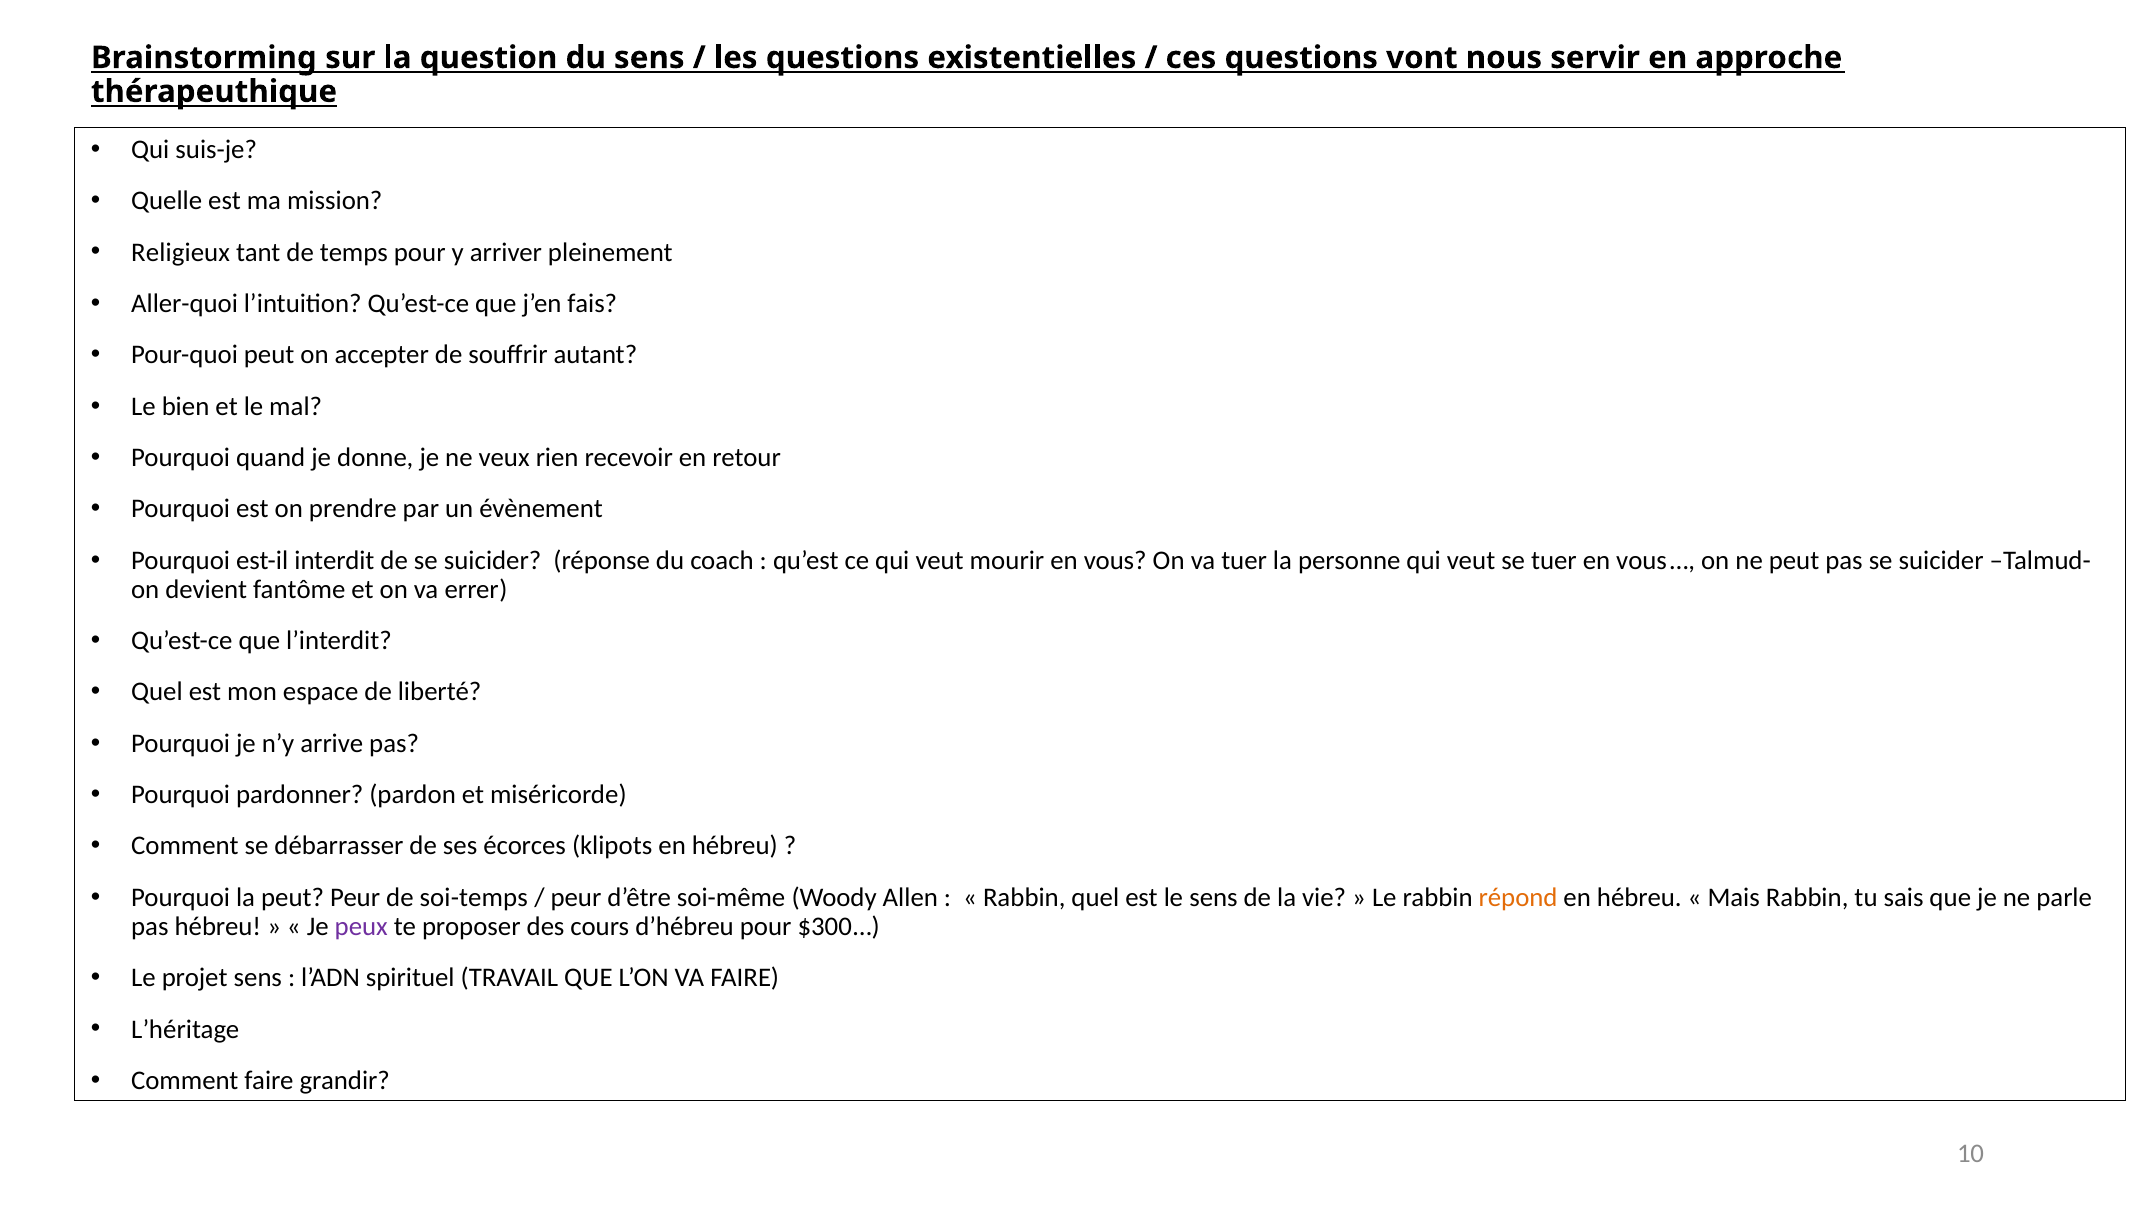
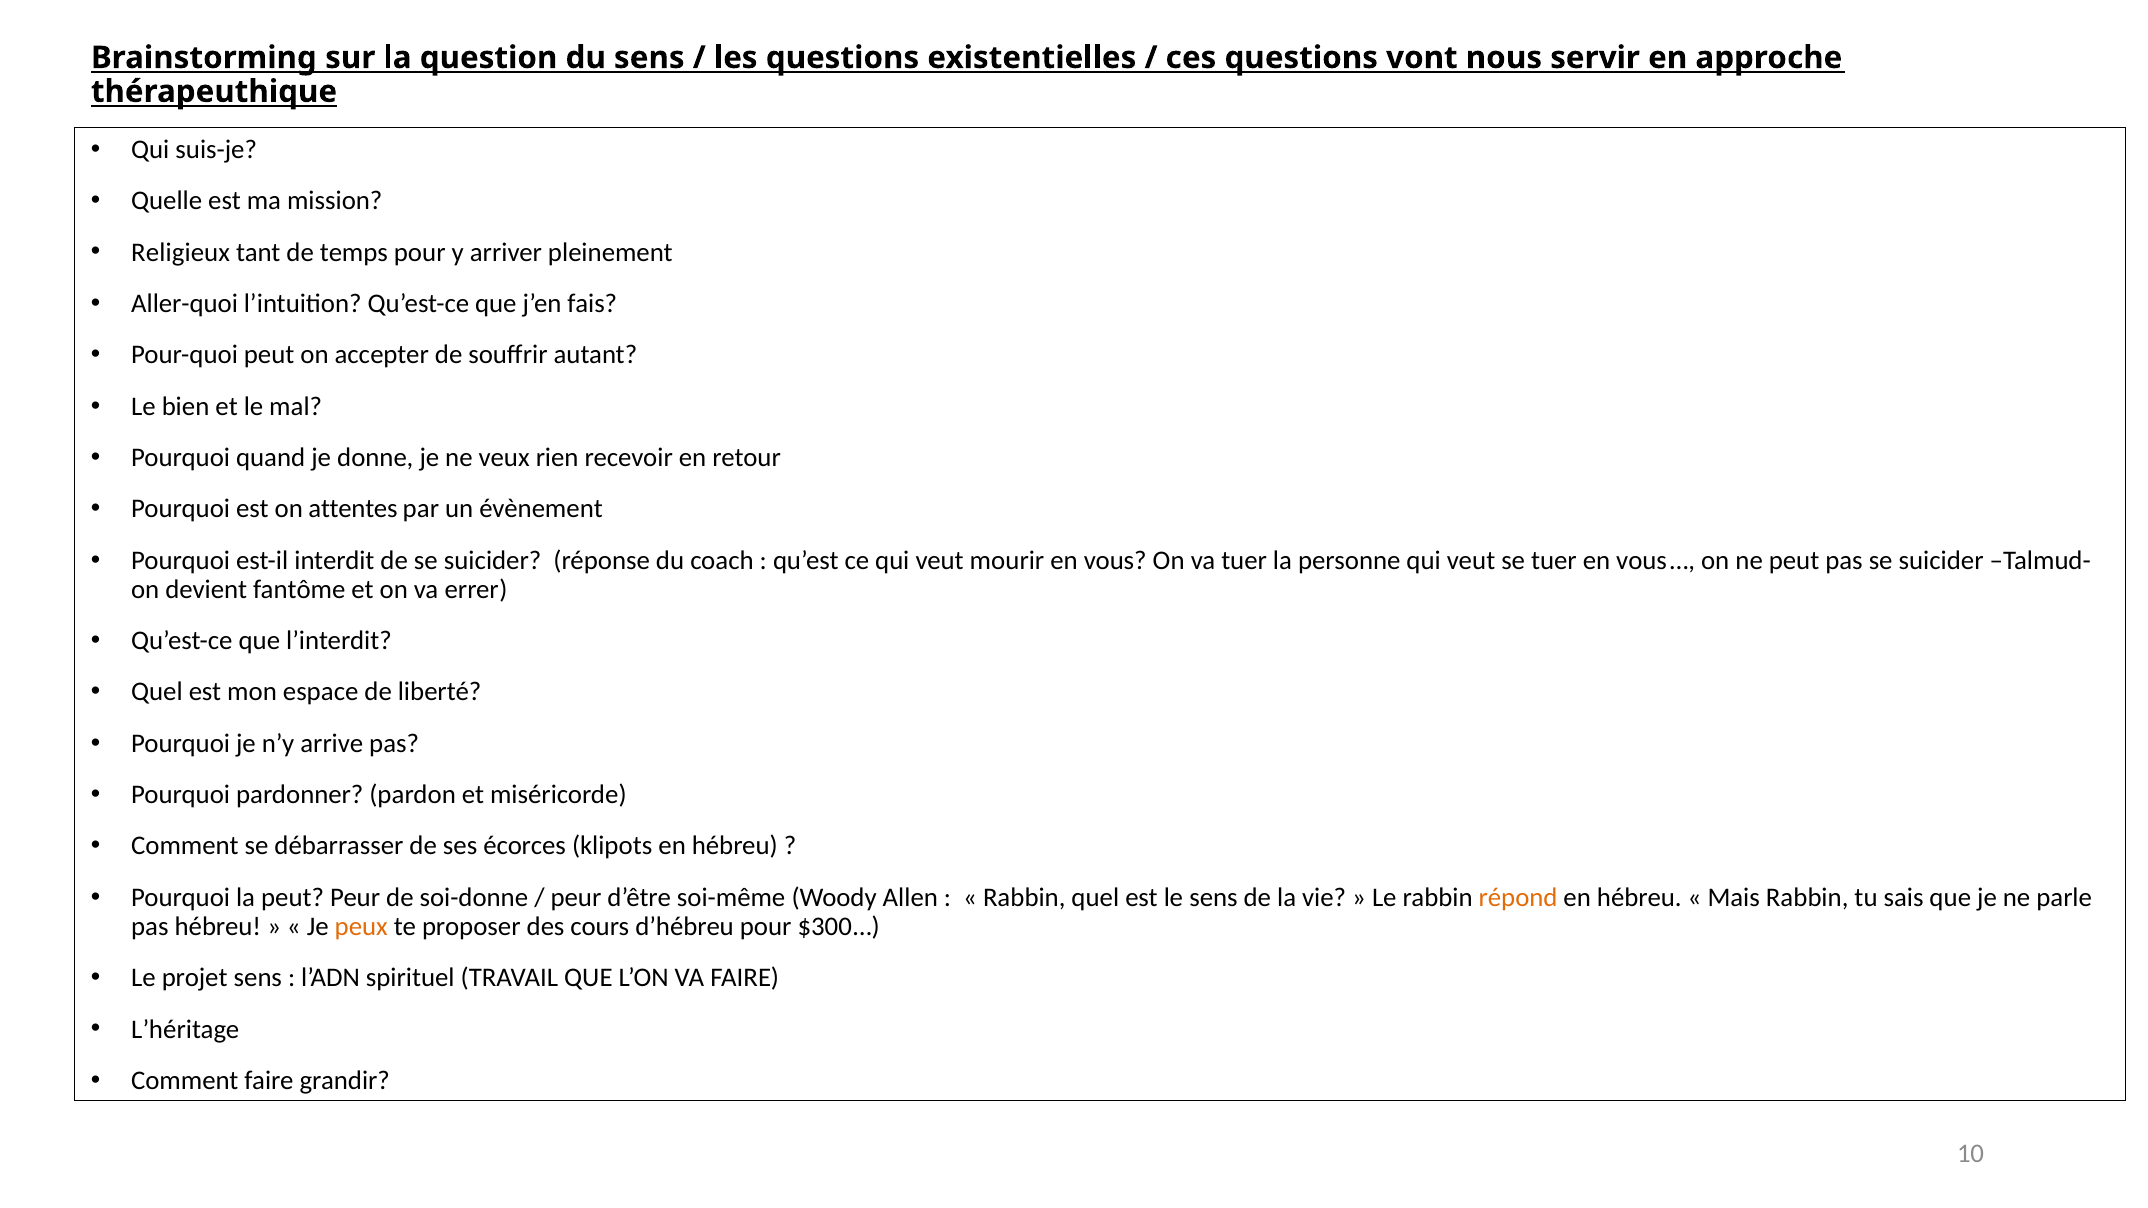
prendre: prendre -> attentes
soi-temps: soi-temps -> soi-donne
peux colour: purple -> orange
